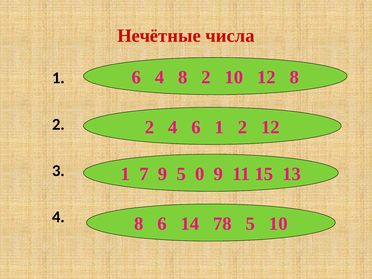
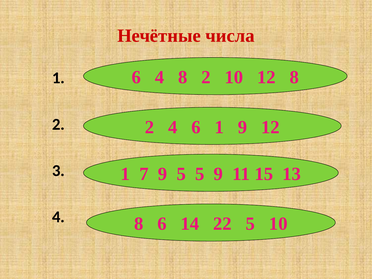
6 1 2: 2 -> 9
5 0: 0 -> 5
78: 78 -> 22
